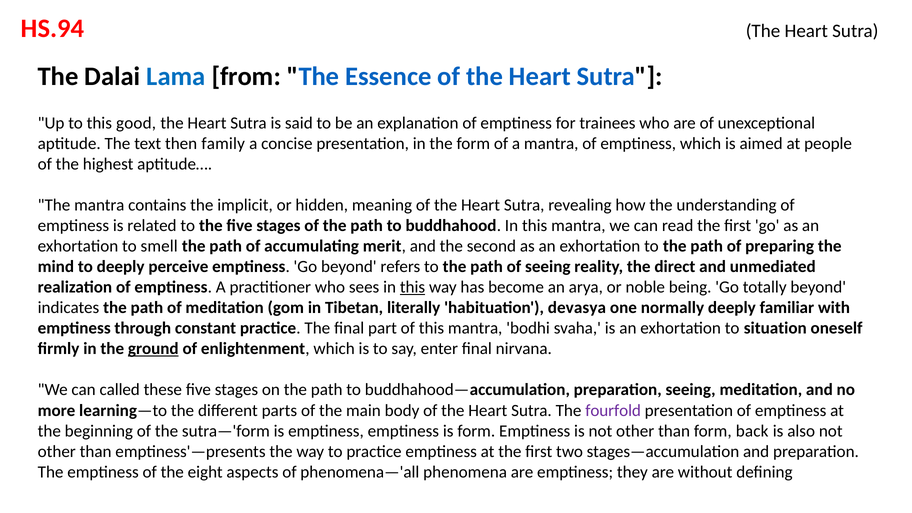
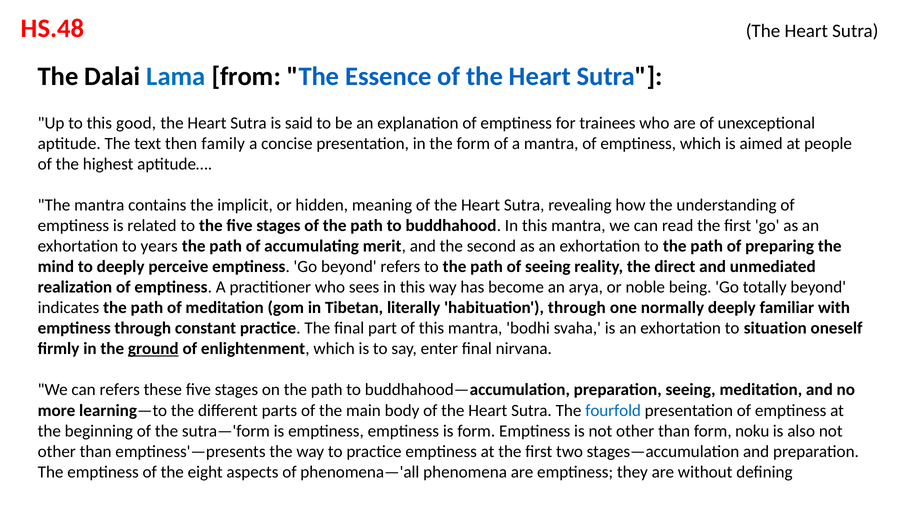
HS.94: HS.94 -> HS.48
smell: smell -> years
this at (413, 287) underline: present -> none
habituation devasya: devasya -> through
can called: called -> refers
fourfold colour: purple -> blue
back: back -> noku
